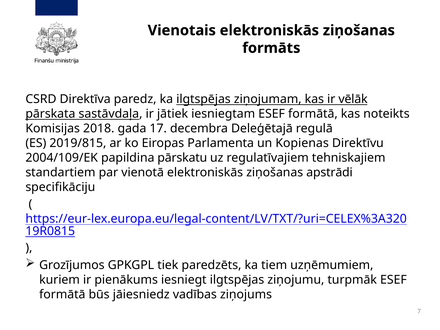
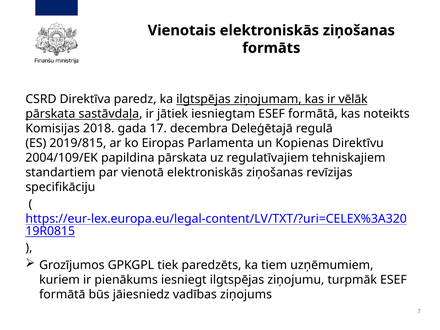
papildina pārskatu: pārskatu -> pārskata
apstrādi: apstrādi -> revīzijas
